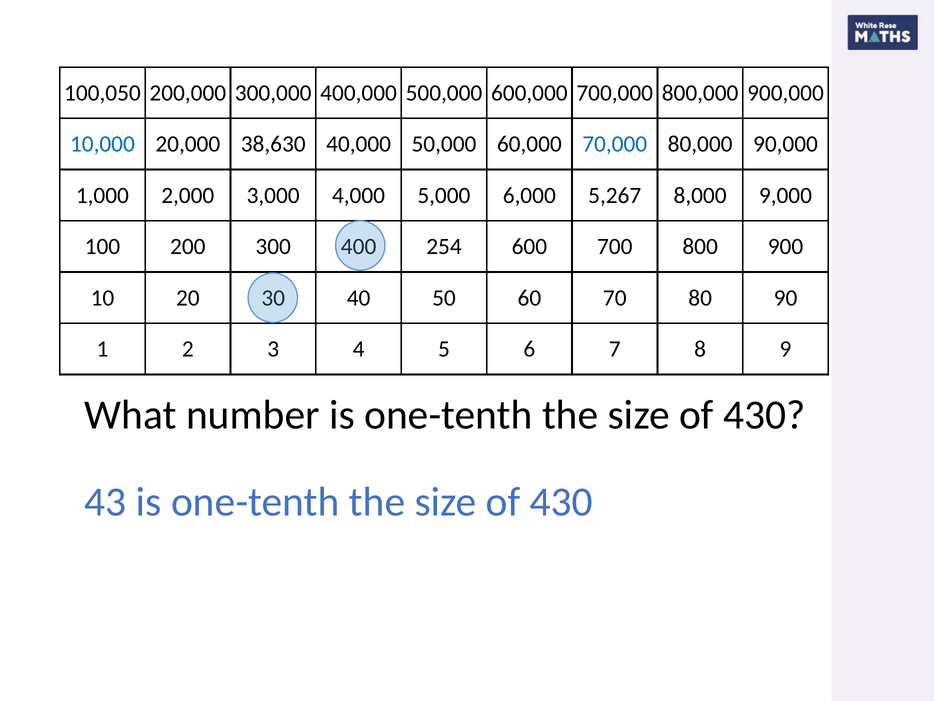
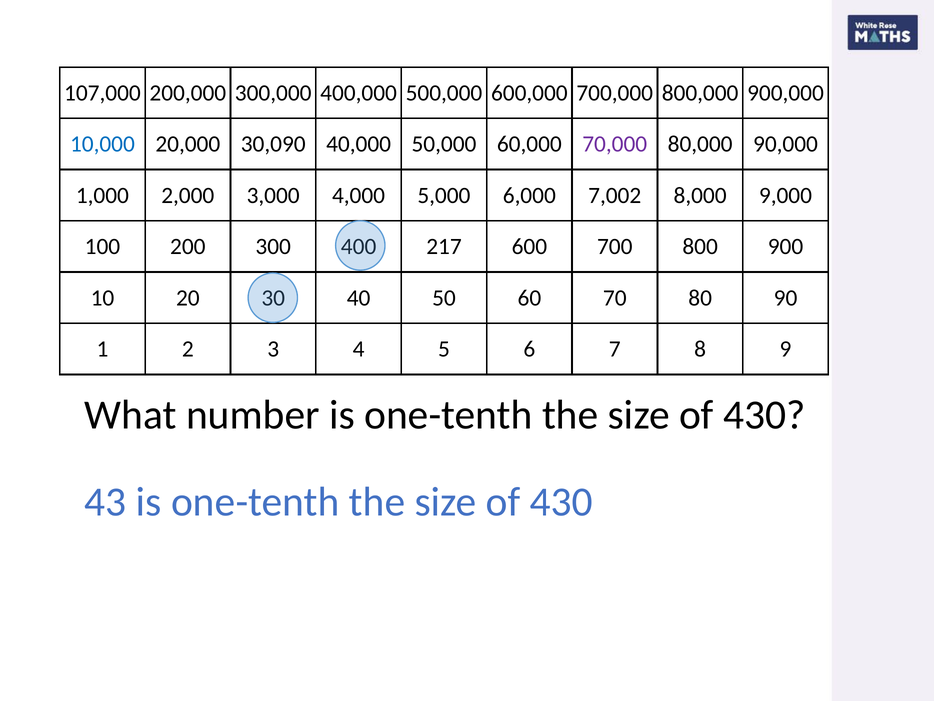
100,050: 100,050 -> 107,000
38,630: 38,630 -> 30,090
70,000 colour: blue -> purple
5,267: 5,267 -> 7,002
254: 254 -> 217
